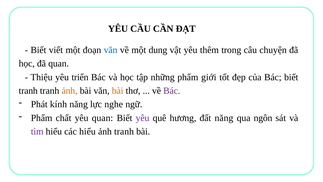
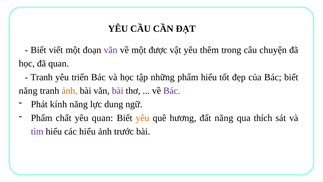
văn at (111, 50) colour: blue -> purple
dung: dung -> được
Thiệu at (42, 77): Thiệu -> Tranh
phẩm giới: giới -> hiểu
tranh at (28, 91): tranh -> năng
bài at (118, 91) colour: orange -> purple
nghe: nghe -> dung
yêu at (143, 118) colour: purple -> orange
ngôn: ngôn -> thích
ảnh tranh: tranh -> trước
